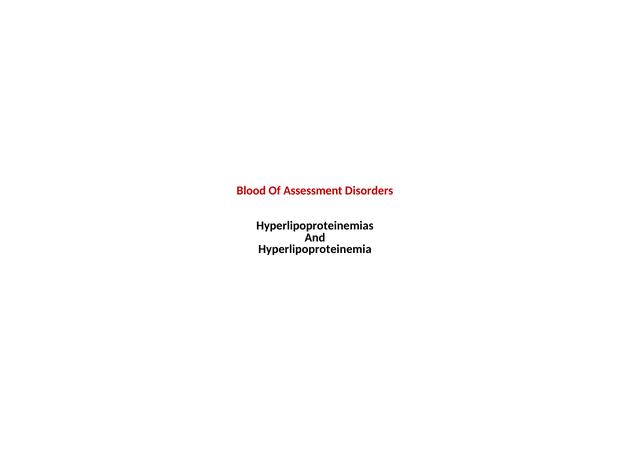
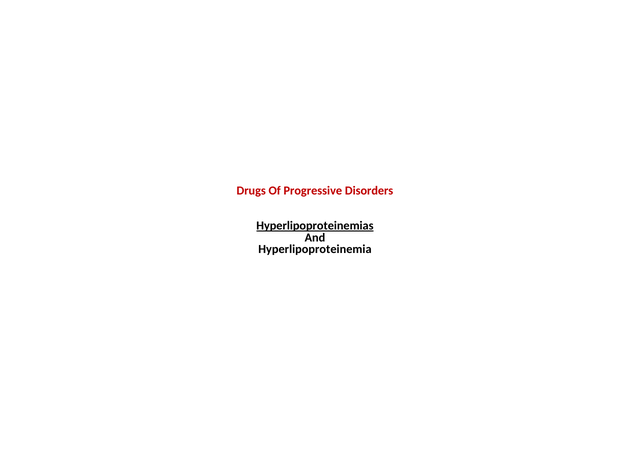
Blood: Blood -> Drugs
Assessment: Assessment -> Progressive
Hyperlipoproteinemias underline: none -> present
